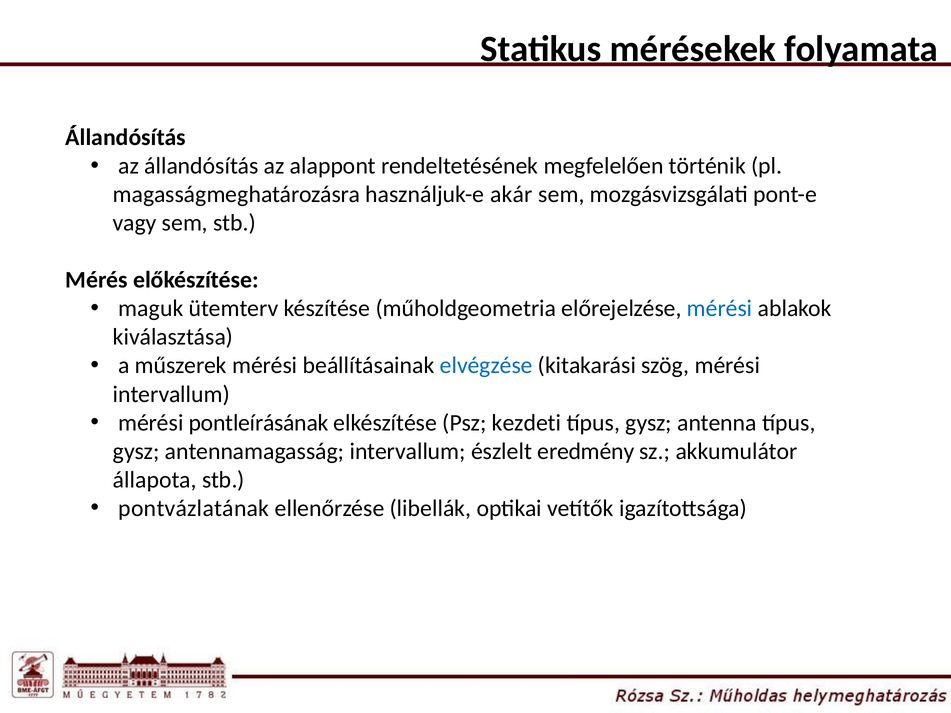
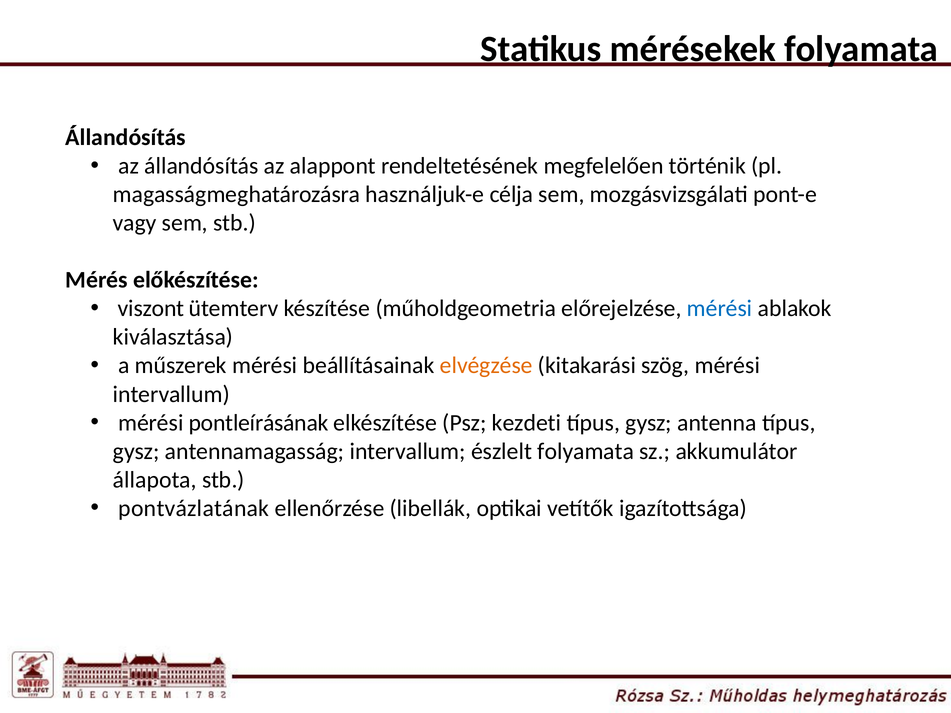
akár: akár -> célja
maguk: maguk -> viszont
elvégzése colour: blue -> orange
észlelt eredmény: eredmény -> folyamata
